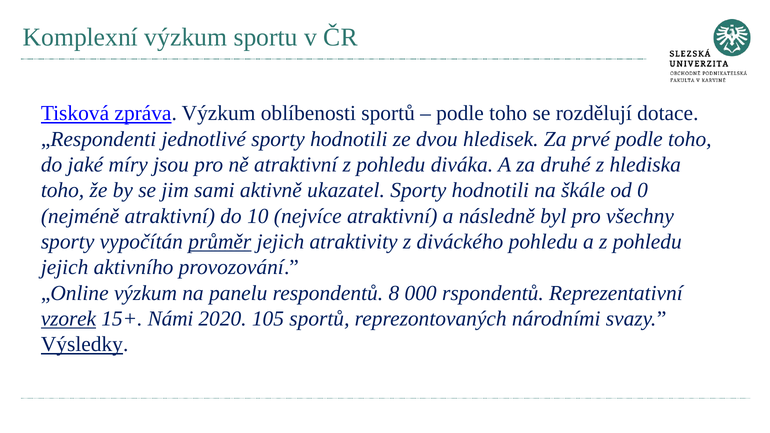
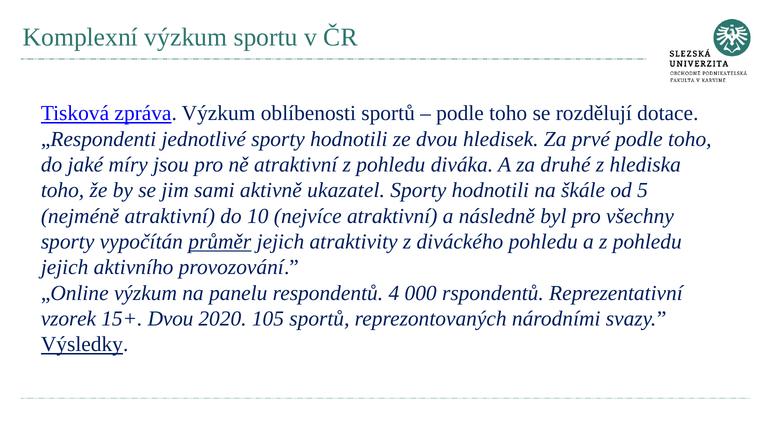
0: 0 -> 5
8: 8 -> 4
vzorek underline: present -> none
15+ Námi: Námi -> Dvou
